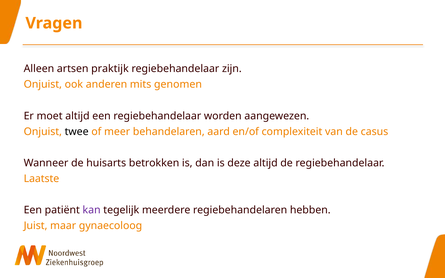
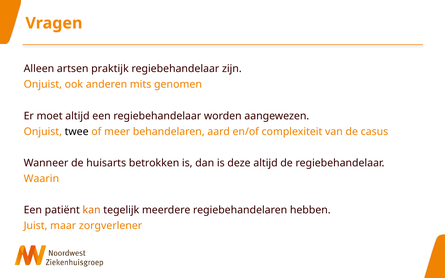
Laatste: Laatste -> Waarin
kan colour: purple -> orange
gynaecoloog: gynaecoloog -> zorgverlener
